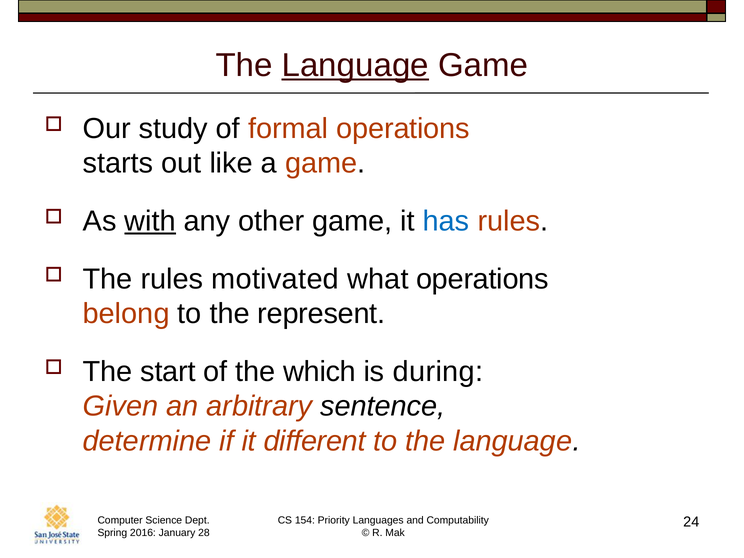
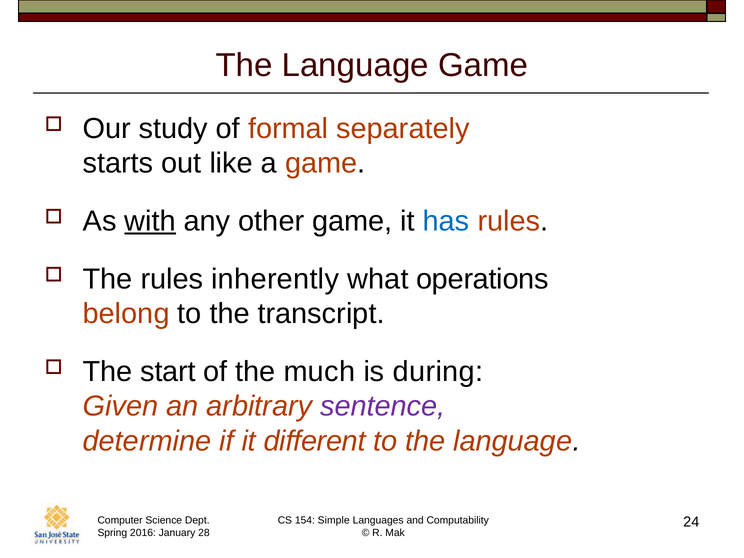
Language at (355, 66) underline: present -> none
formal operations: operations -> separately
motivated: motivated -> inherently
represent: represent -> transcript
which: which -> much
sentence colour: black -> purple
Priority: Priority -> Simple
